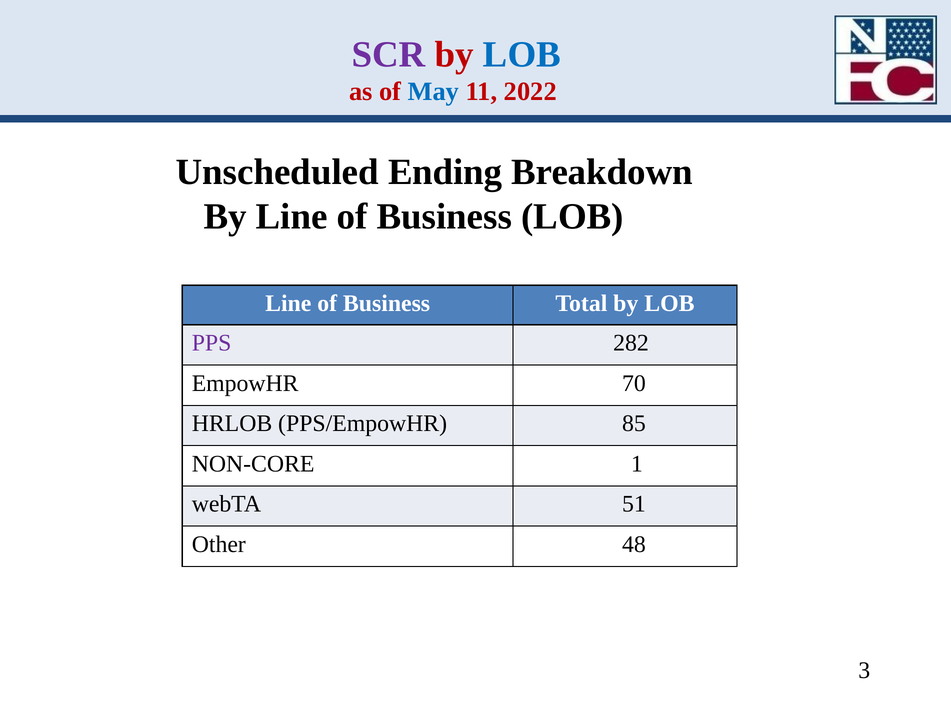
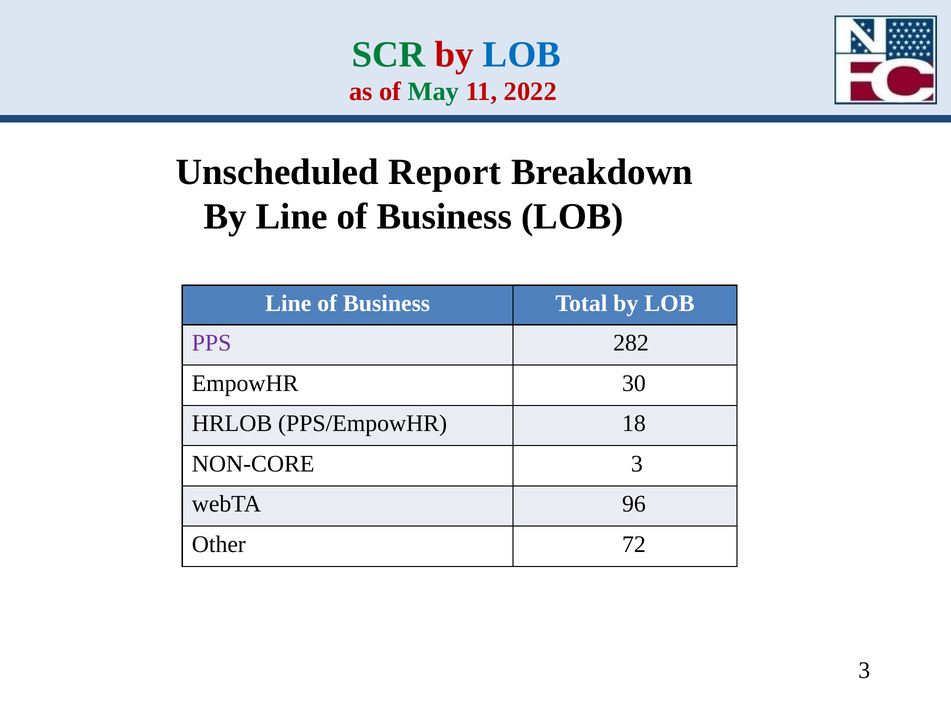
SCR colour: purple -> green
May colour: blue -> green
Ending: Ending -> Report
70: 70 -> 30
85: 85 -> 18
NON-CORE 1: 1 -> 3
51: 51 -> 96
48: 48 -> 72
